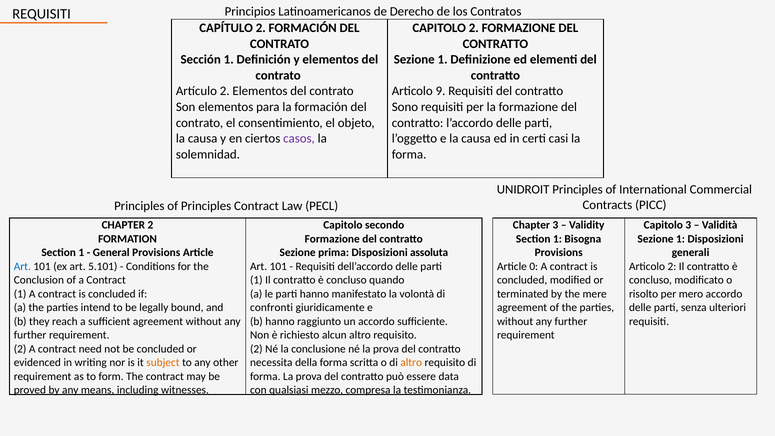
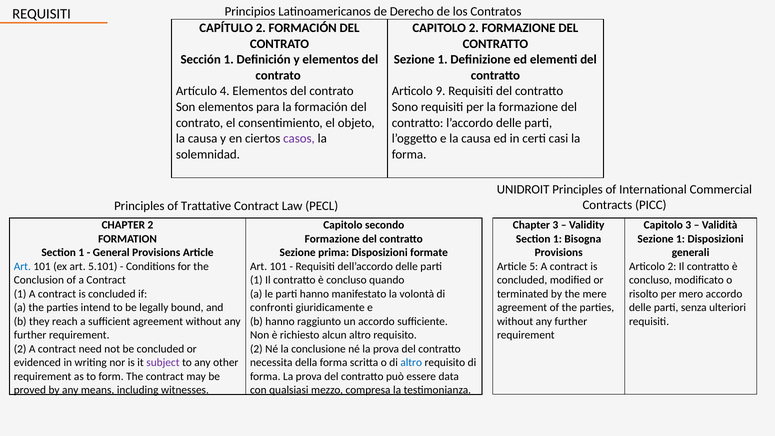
Artículo 2: 2 -> 4
of Principles: Principles -> Trattative
assoluta: assoluta -> formate
0: 0 -> 5
subject colour: orange -> purple
altro at (411, 363) colour: orange -> blue
